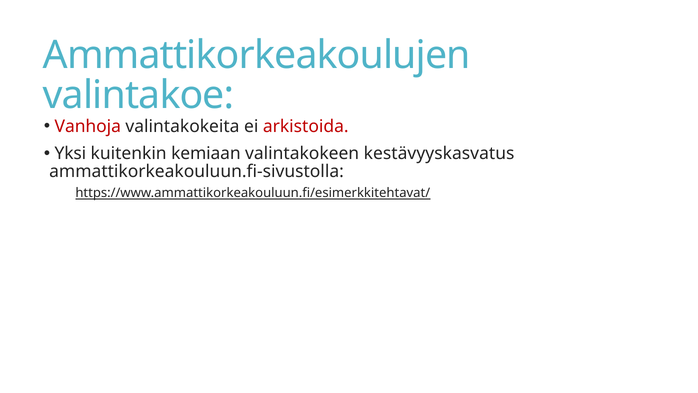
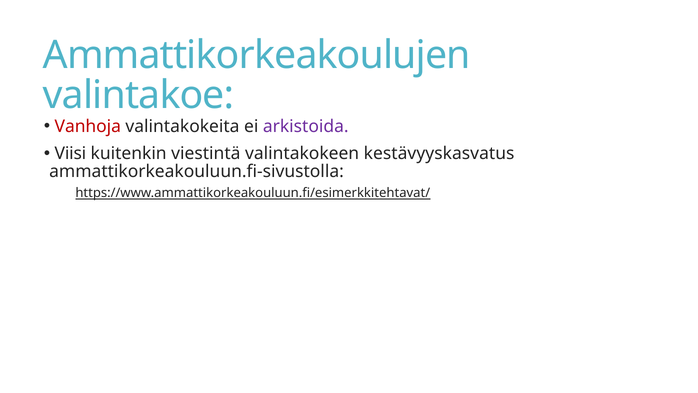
arkistoida colour: red -> purple
Yksi: Yksi -> Viisi
kemiaan: kemiaan -> viestintä
